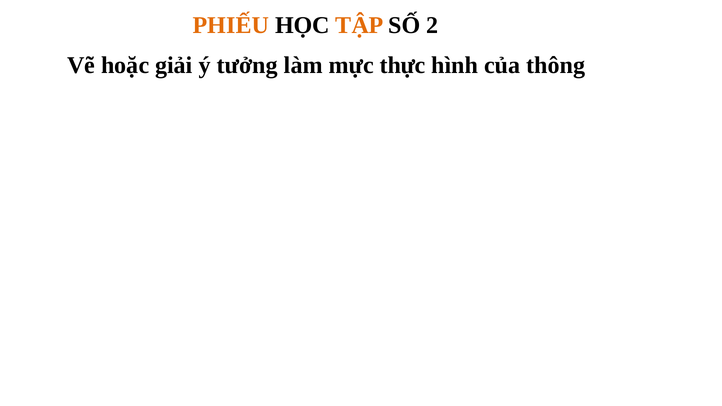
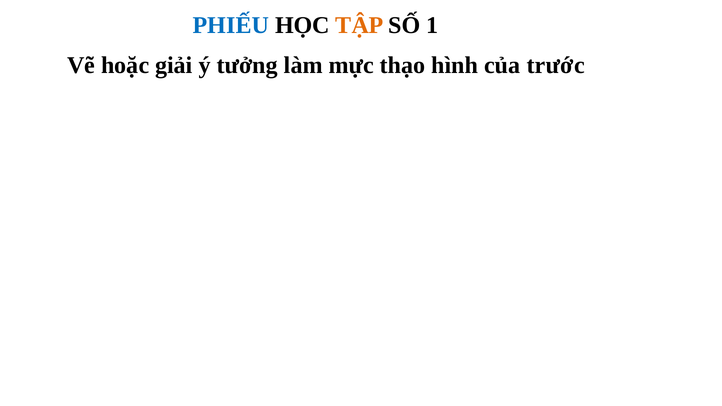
PHIẾU colour: orange -> blue
2: 2 -> 1
thực: thực -> thạo
thông: thông -> trước
